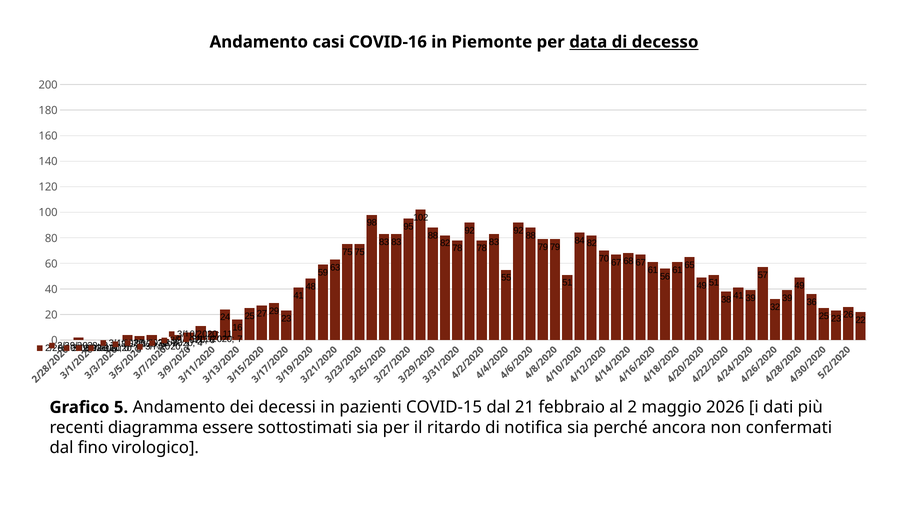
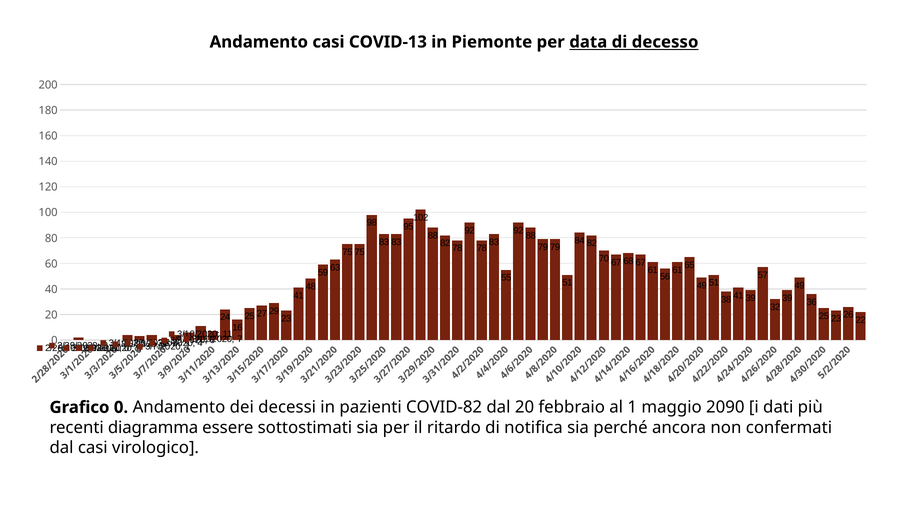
COVID-16: COVID-16 -> COVID-13
Grafico 5: 5 -> 0
COVID-15: COVID-15 -> COVID-82
dal 21: 21 -> 20
al 2: 2 -> 1
2026: 2026 -> 2090
dal fino: fino -> casi
